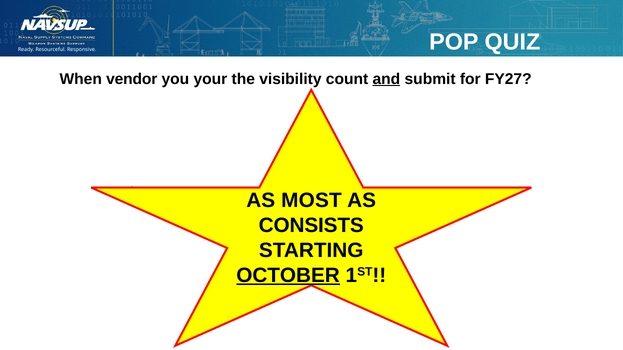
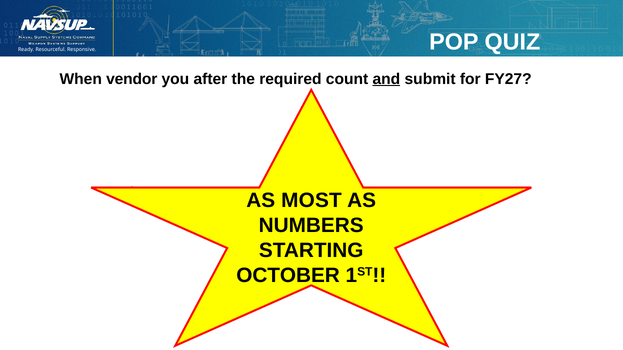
your: your -> after
visibility: visibility -> required
CONSISTS: CONSISTS -> NUMBERS
OCTOBER underline: present -> none
